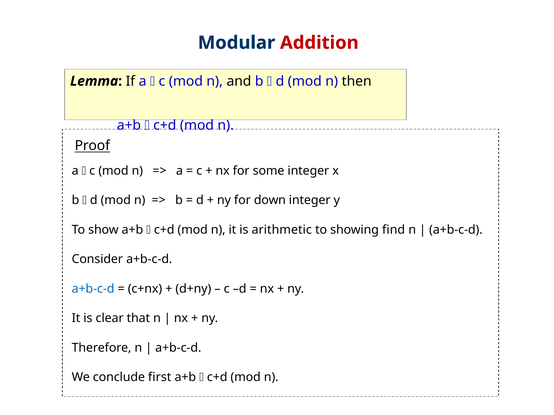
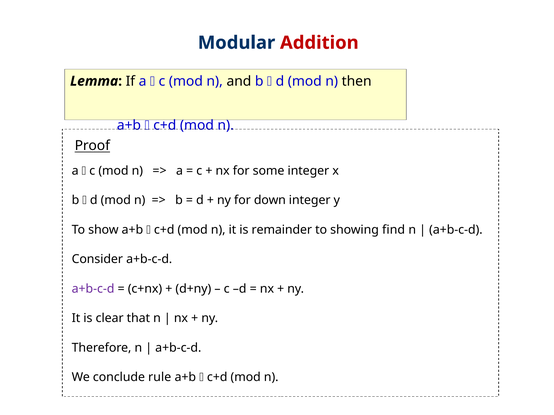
arithmetic: arithmetic -> remainder
a+b-c-d at (93, 289) colour: blue -> purple
first: first -> rule
